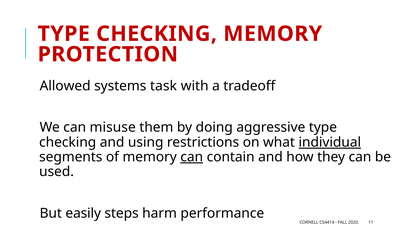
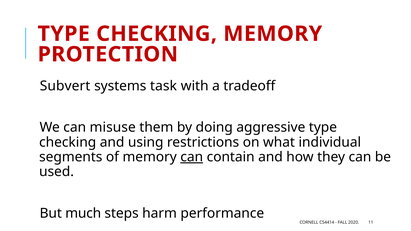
Allowed: Allowed -> Subvert
individual underline: present -> none
easily: easily -> much
